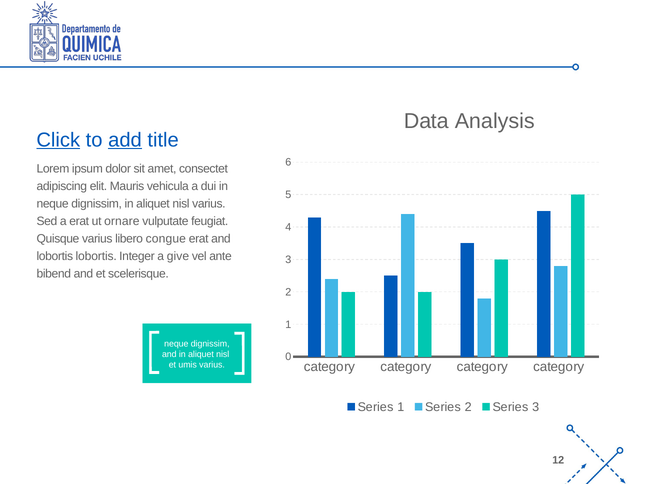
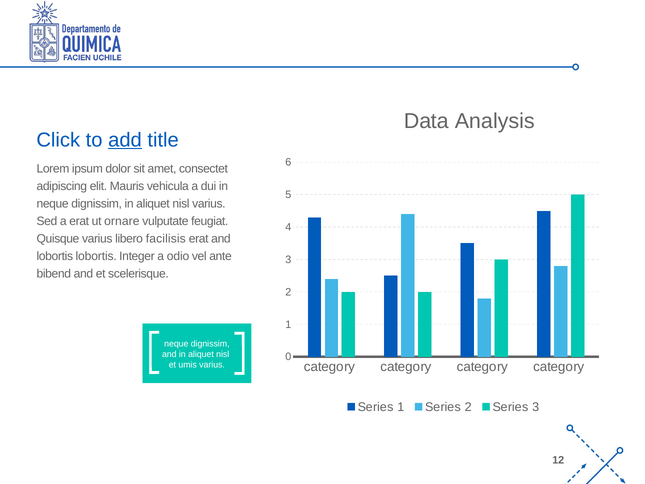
Click underline: present -> none
congue: congue -> facilisis
give: give -> odio
